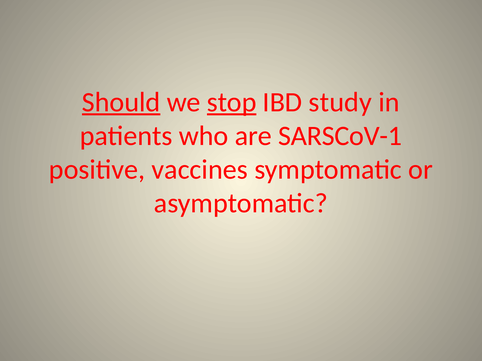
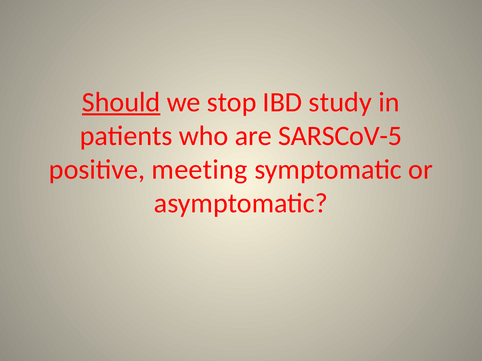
stop underline: present -> none
SARSCoV-1: SARSCoV-1 -> SARSCoV-5
vaccines: vaccines -> meeting
